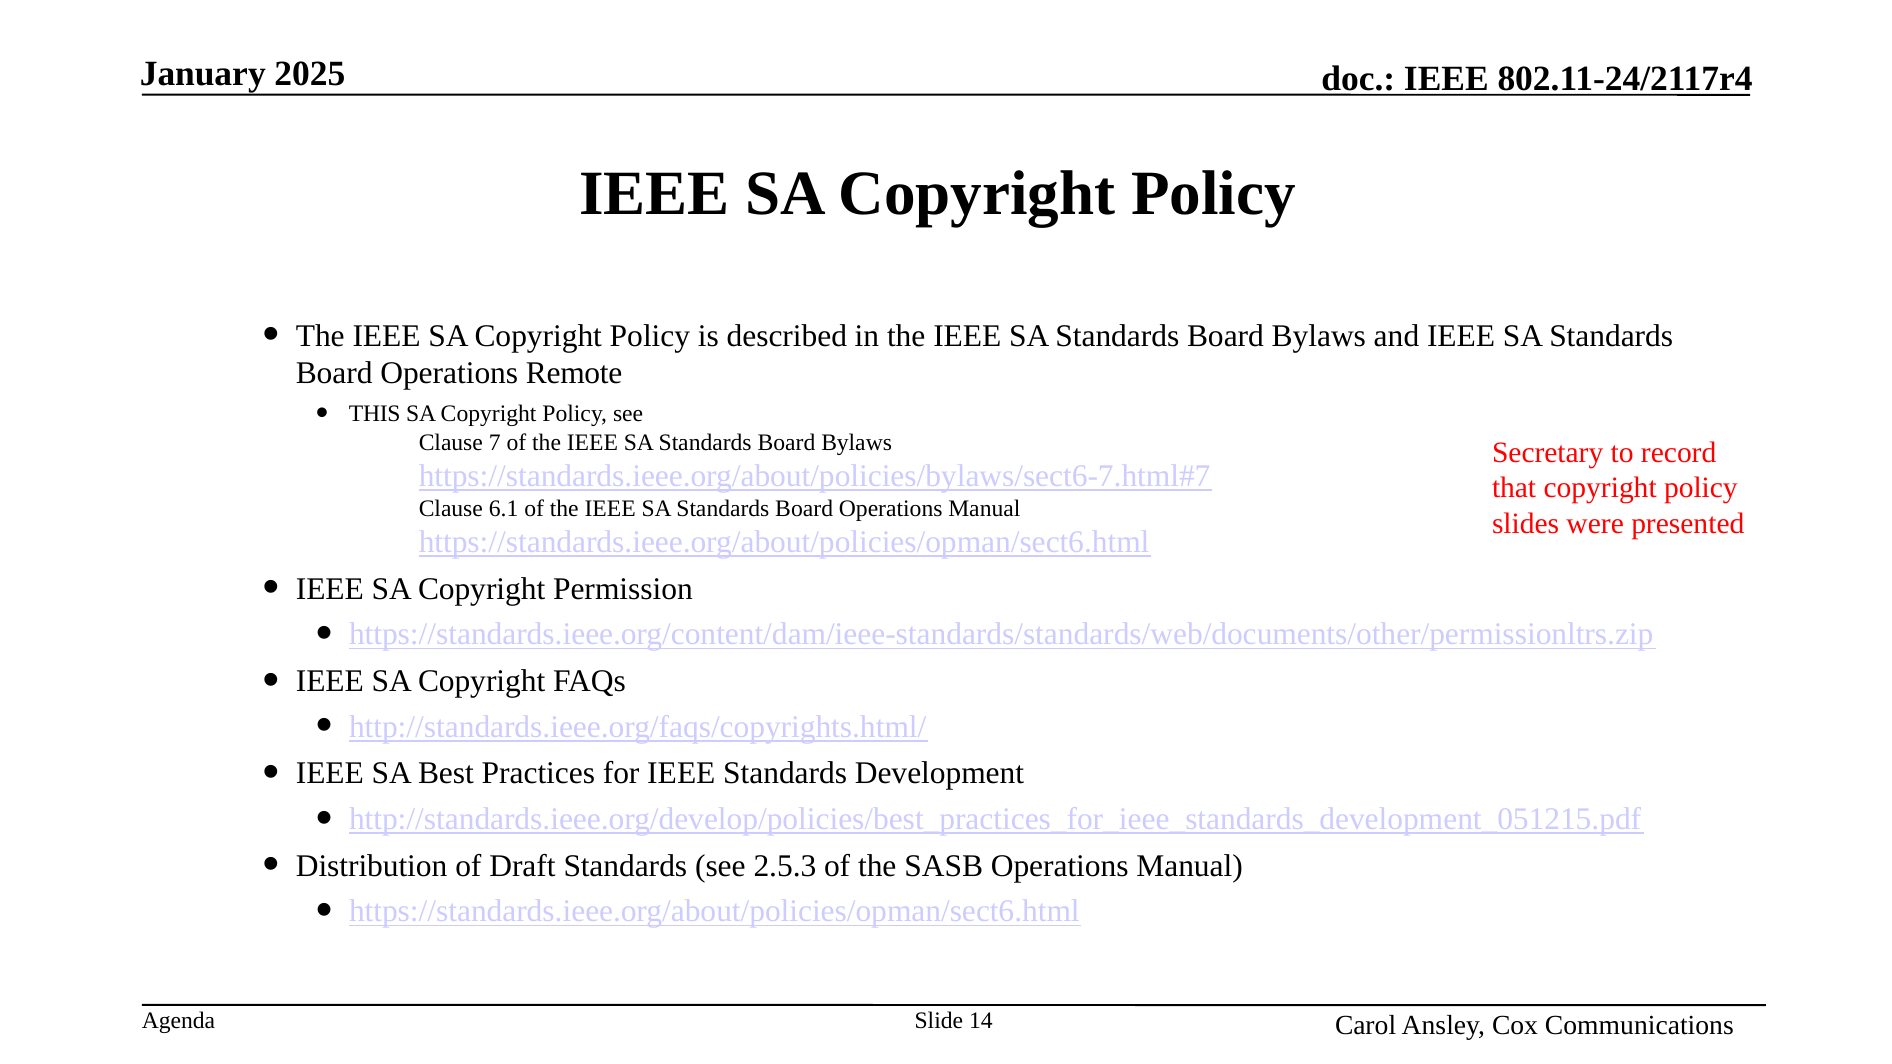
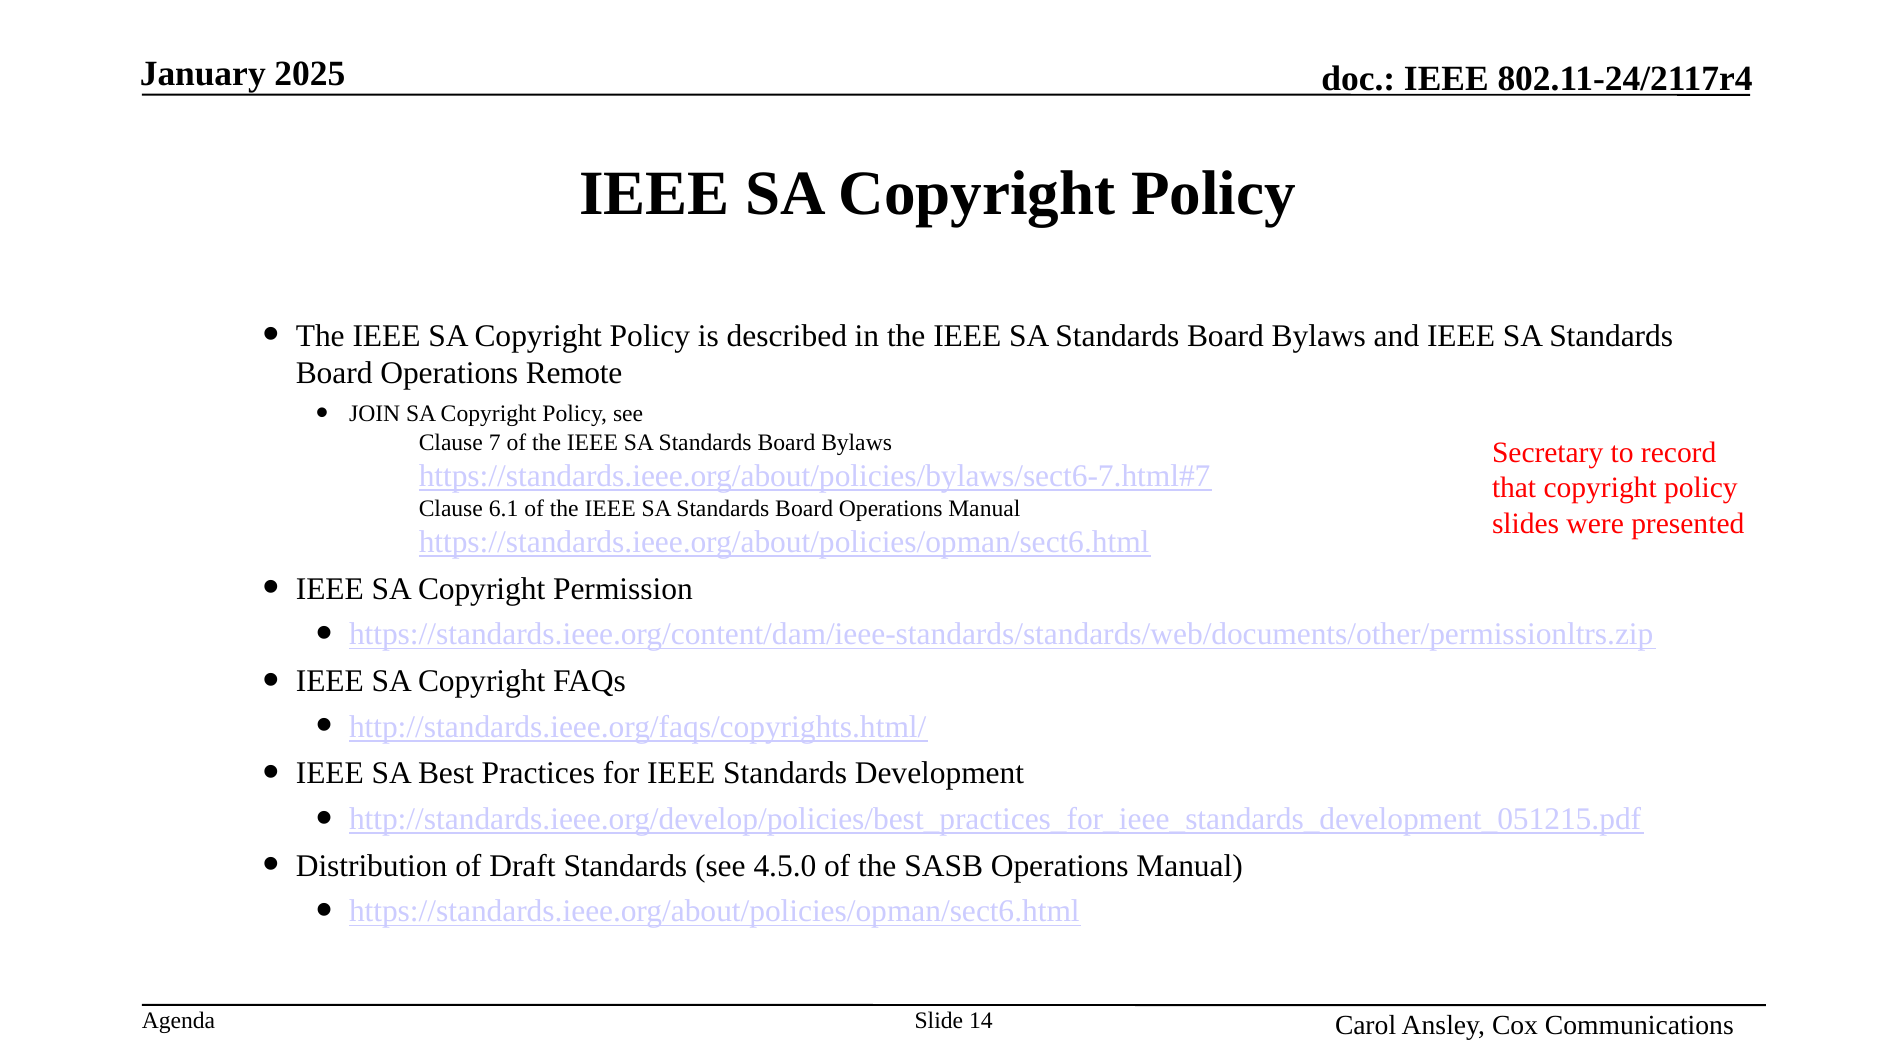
THIS: THIS -> JOIN
2.5.3: 2.5.3 -> 4.5.0
